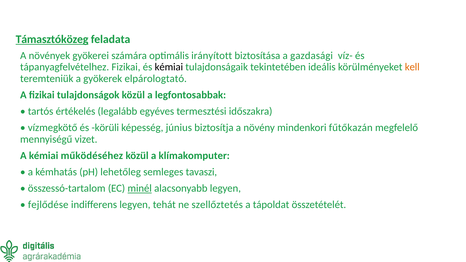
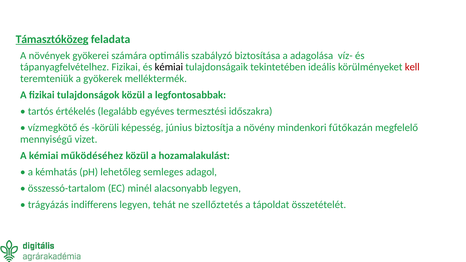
irányított: irányított -> szabályzó
gazdasági: gazdasági -> adagolása
kell colour: orange -> red
elpárologtató: elpárologtató -> melléktermék
klímakomputer: klímakomputer -> hozamalakulást
tavaszi: tavaszi -> adagol
minél underline: present -> none
fejlődése: fejlődése -> trágyázás
